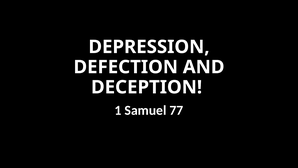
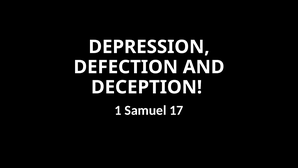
77: 77 -> 17
